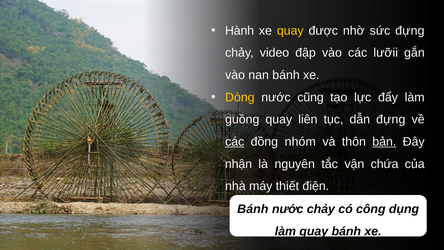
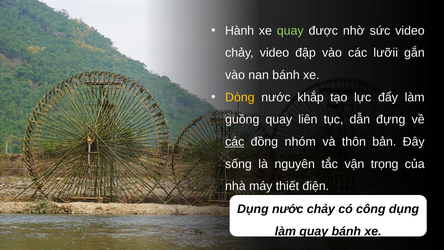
quay at (290, 31) colour: yellow -> light green
sức đựng: đựng -> video
cũng: cũng -> khắp
bản underline: present -> none
nhận: nhận -> sống
chứa: chứa -> trọng
Bánh at (253, 209): Bánh -> Dụng
